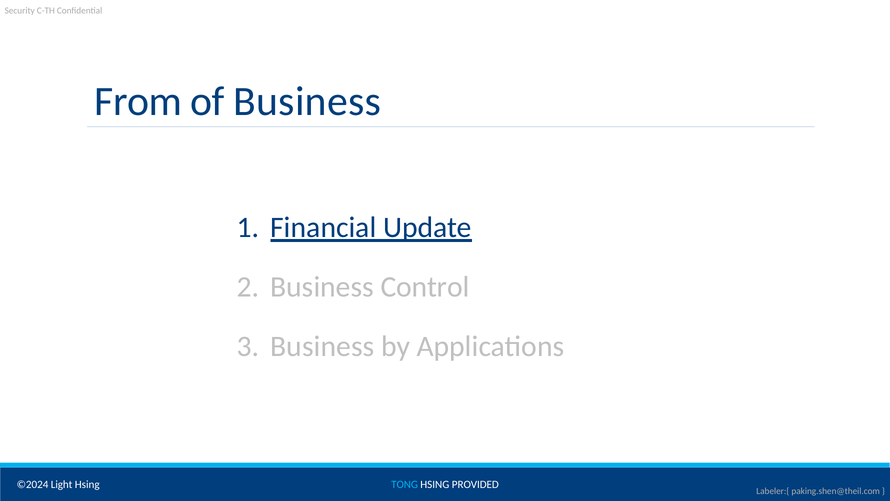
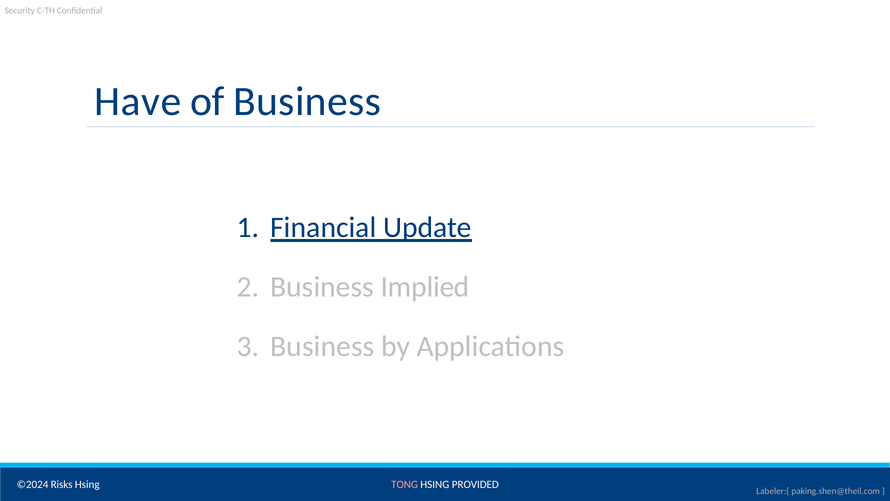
From: From -> Have
Control: Control -> Implied
Light: Light -> Risks
TONG colour: light blue -> pink
